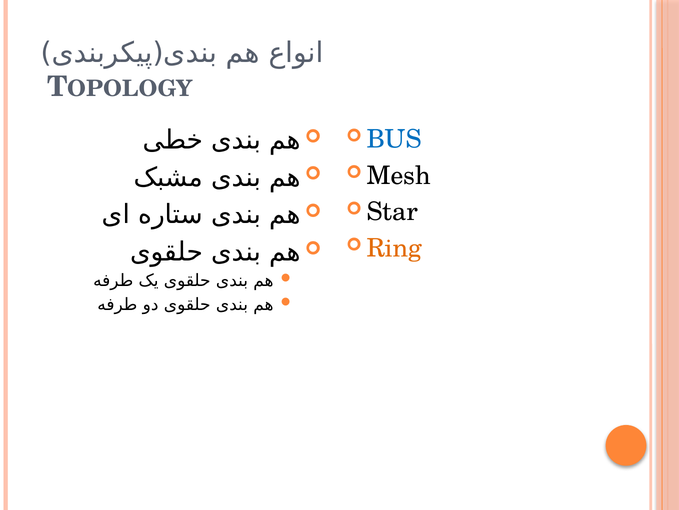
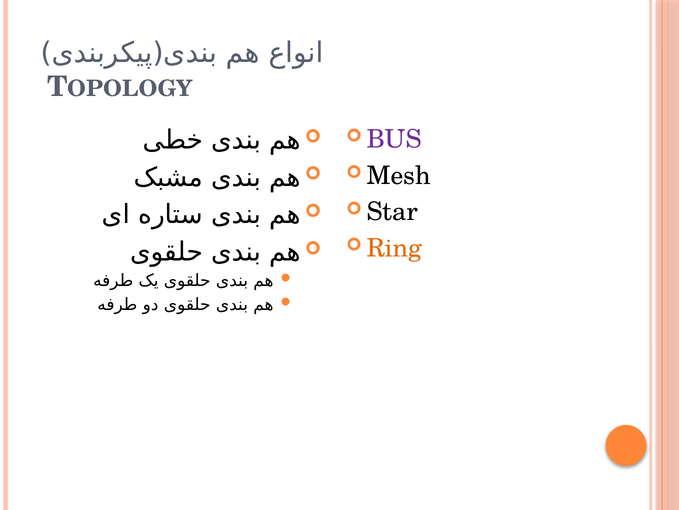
BUS colour: blue -> purple
